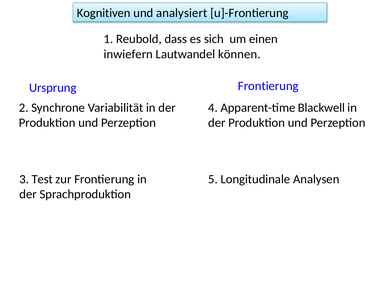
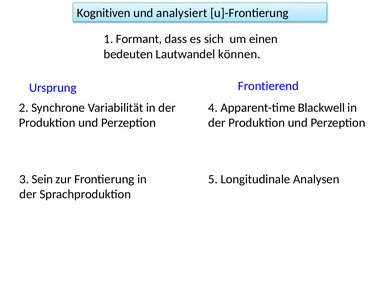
Reubold: Reubold -> Formant
inwiefern: inwiefern -> bedeuten
Ursprung Frontierung: Frontierung -> Frontierend
Test: Test -> Sein
